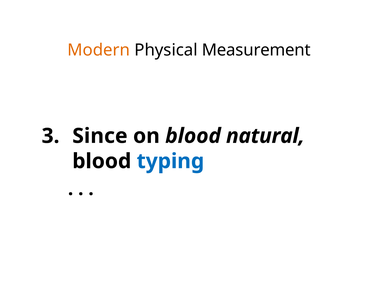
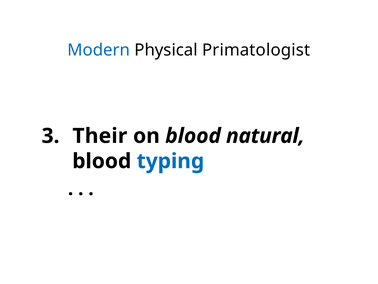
Modern colour: orange -> blue
Measurement: Measurement -> Primatologist
Since: Since -> Their
